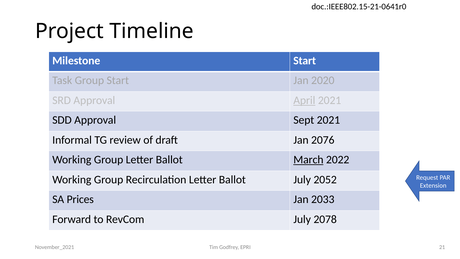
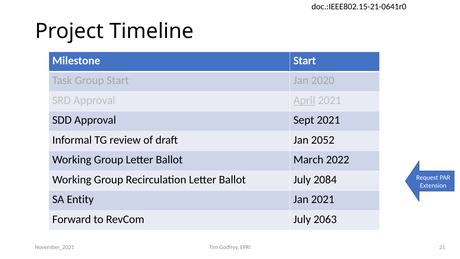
2076: 2076 -> 2052
March underline: present -> none
2052: 2052 -> 2084
Prices: Prices -> Entity
Jan 2033: 2033 -> 2021
2078: 2078 -> 2063
